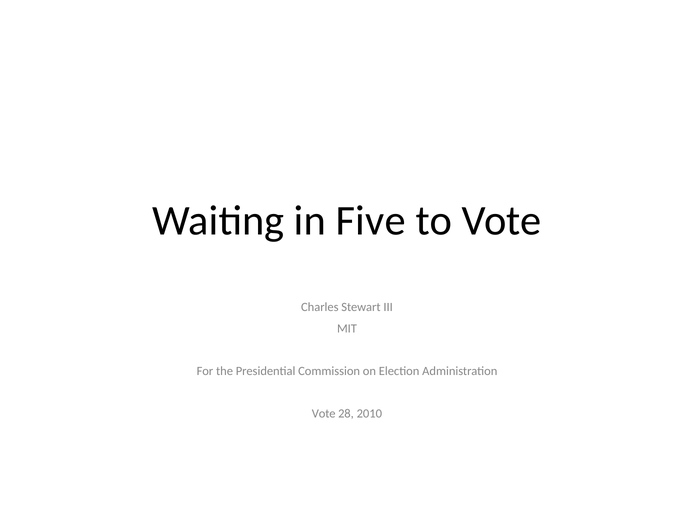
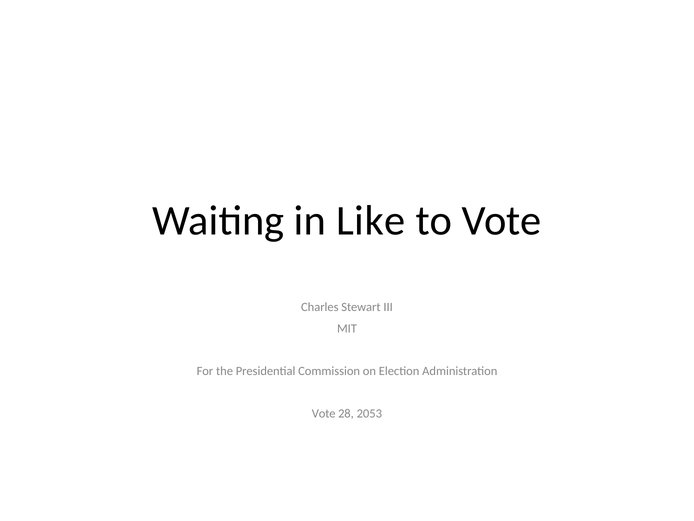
Five: Five -> Like
2010: 2010 -> 2053
